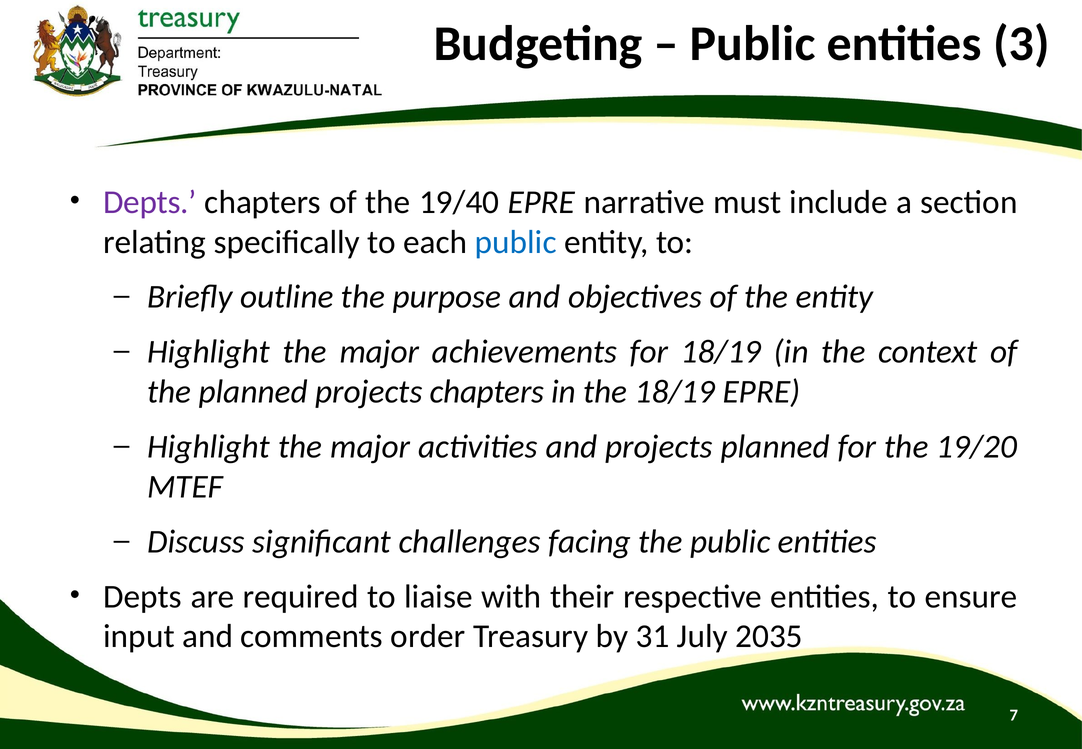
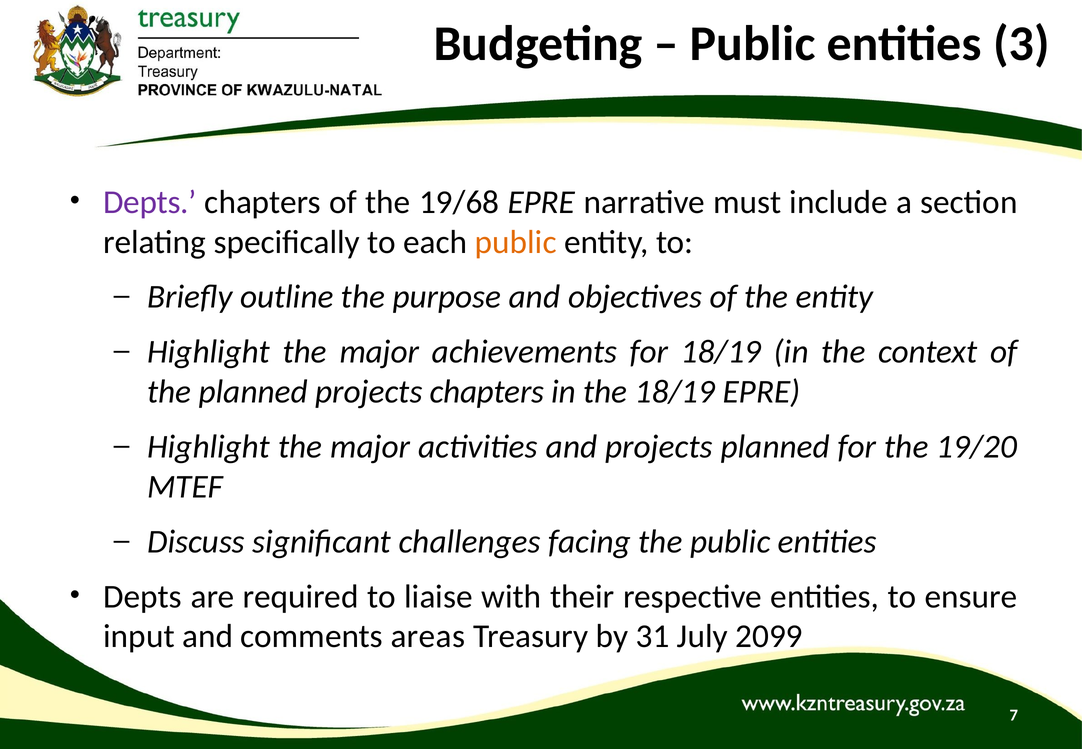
19/40: 19/40 -> 19/68
public at (516, 242) colour: blue -> orange
order: order -> areas
2035: 2035 -> 2099
